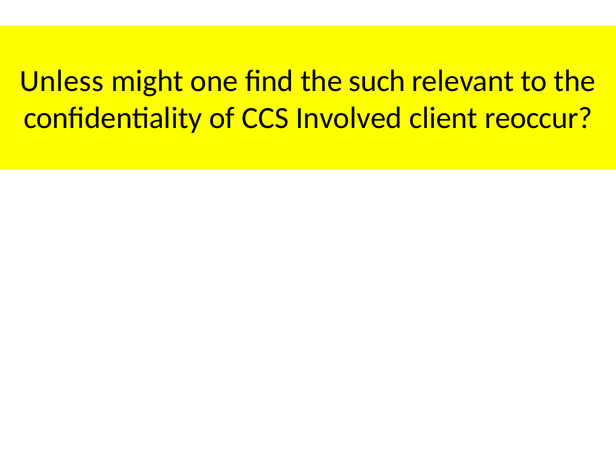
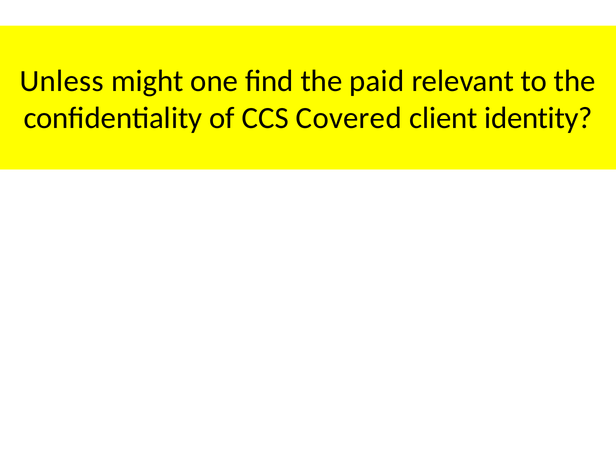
such: such -> paid
Involved: Involved -> Covered
reoccur: reoccur -> identity
